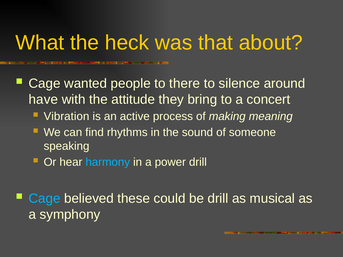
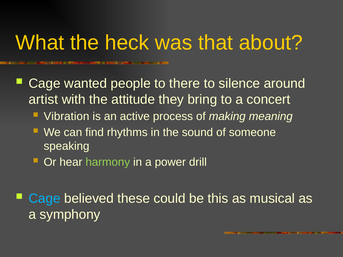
have: have -> artist
harmony colour: light blue -> light green
be drill: drill -> this
